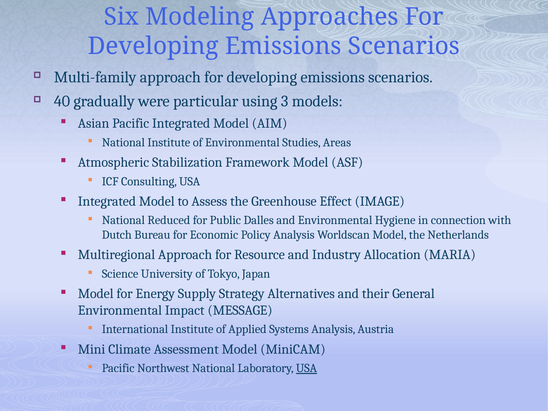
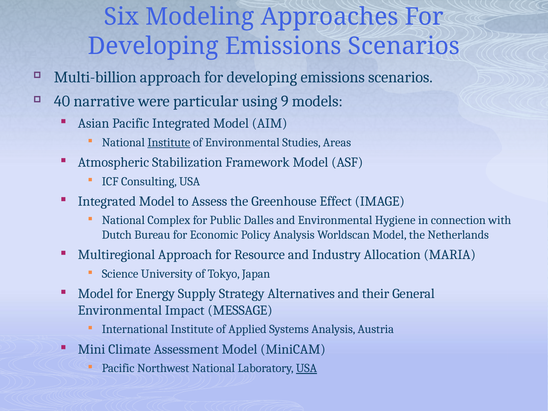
Multi-family: Multi-family -> Multi-billion
gradually: gradually -> narrative
3: 3 -> 9
Institute at (169, 142) underline: none -> present
Reduced: Reduced -> Complex
